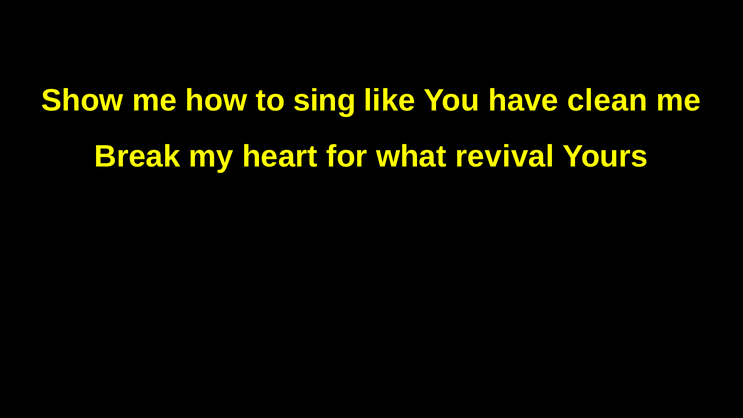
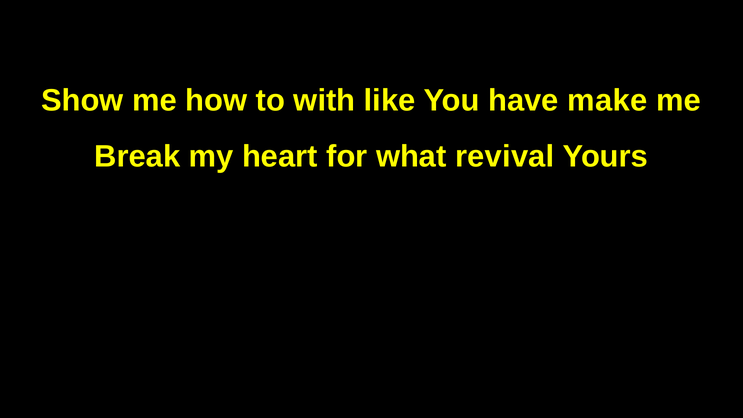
sing: sing -> with
clean: clean -> make
